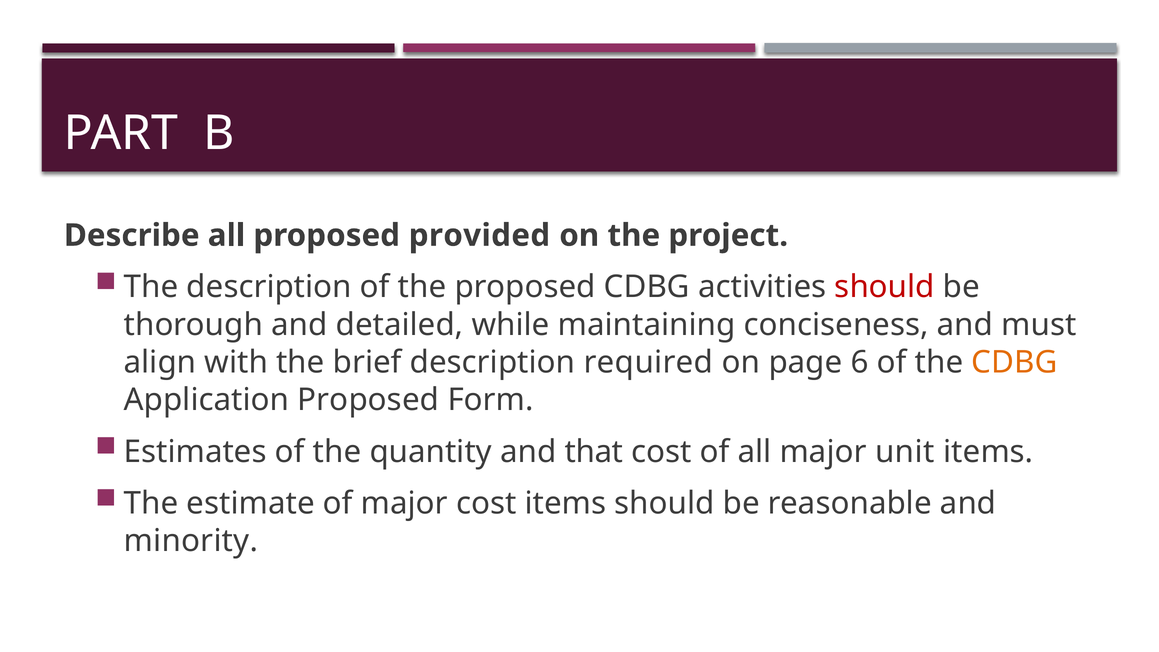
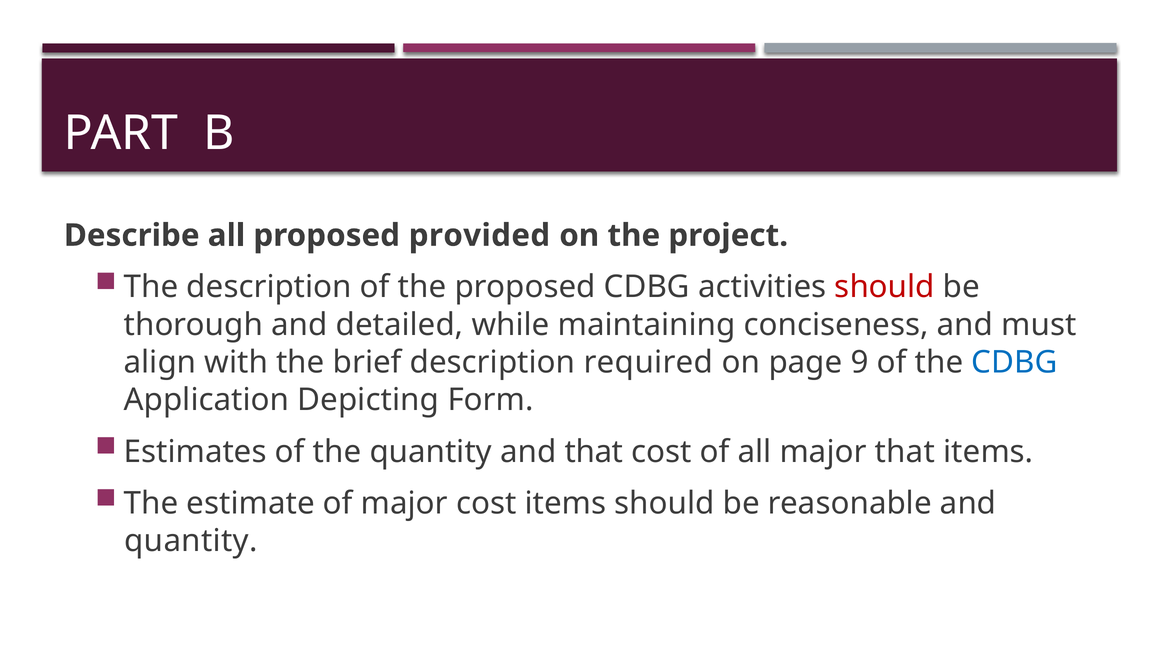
6: 6 -> 9
CDBG at (1014, 362) colour: orange -> blue
Application Proposed: Proposed -> Depicting
major unit: unit -> that
minority at (191, 541): minority -> quantity
